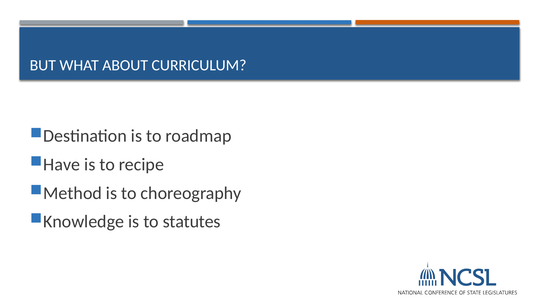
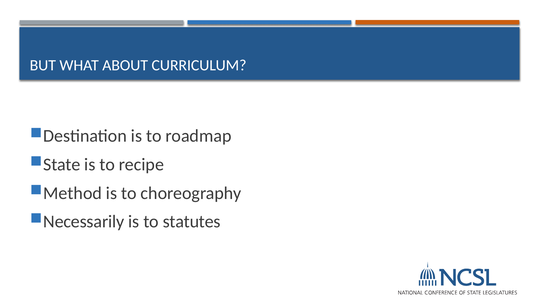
Have: Have -> State
Knowledge: Knowledge -> Necessarily
